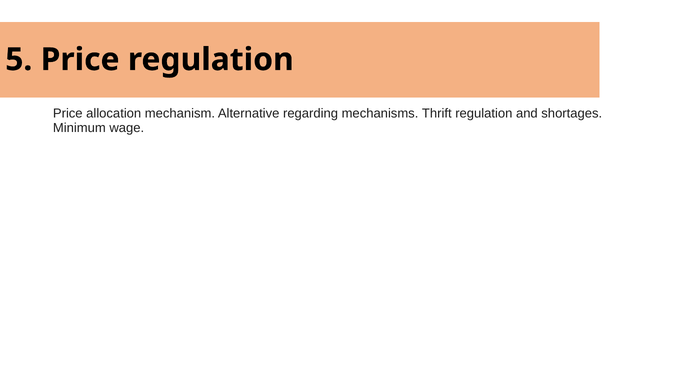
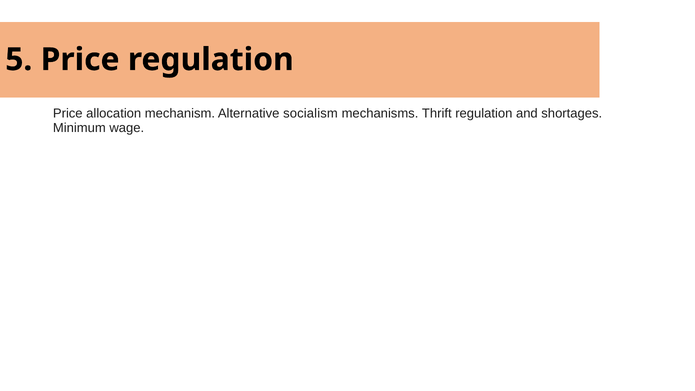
regarding: regarding -> socialism
